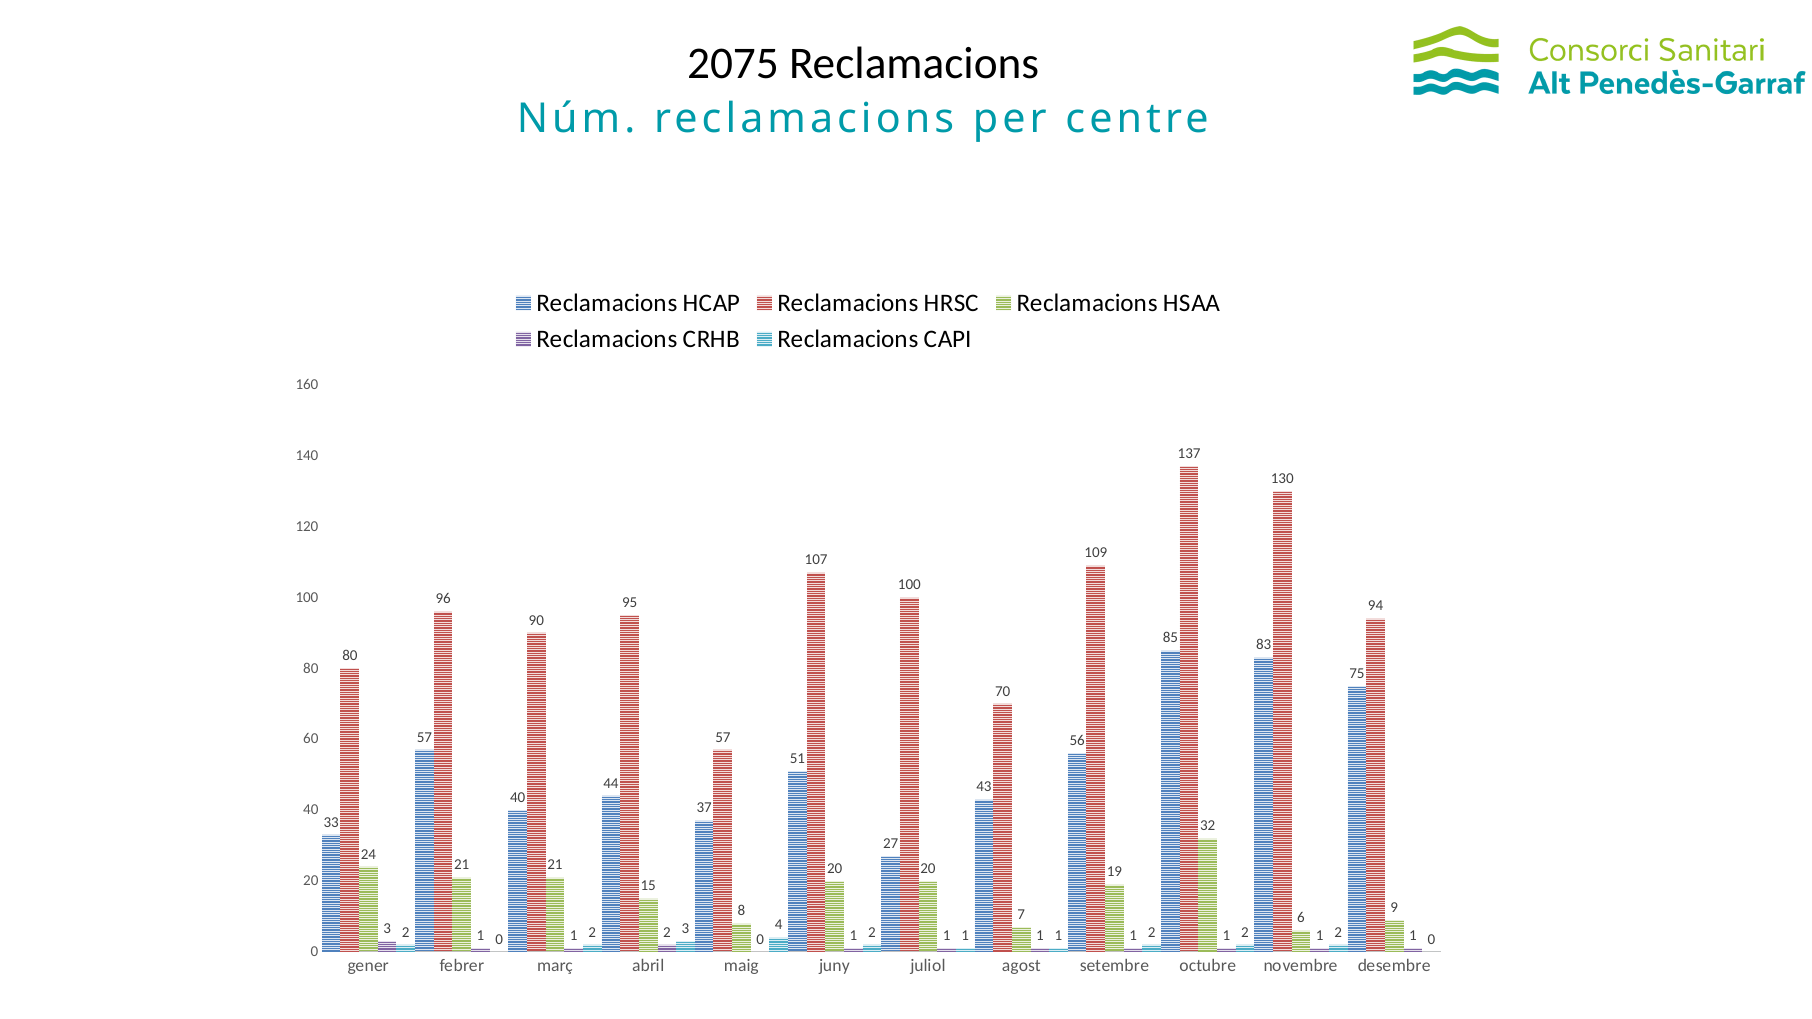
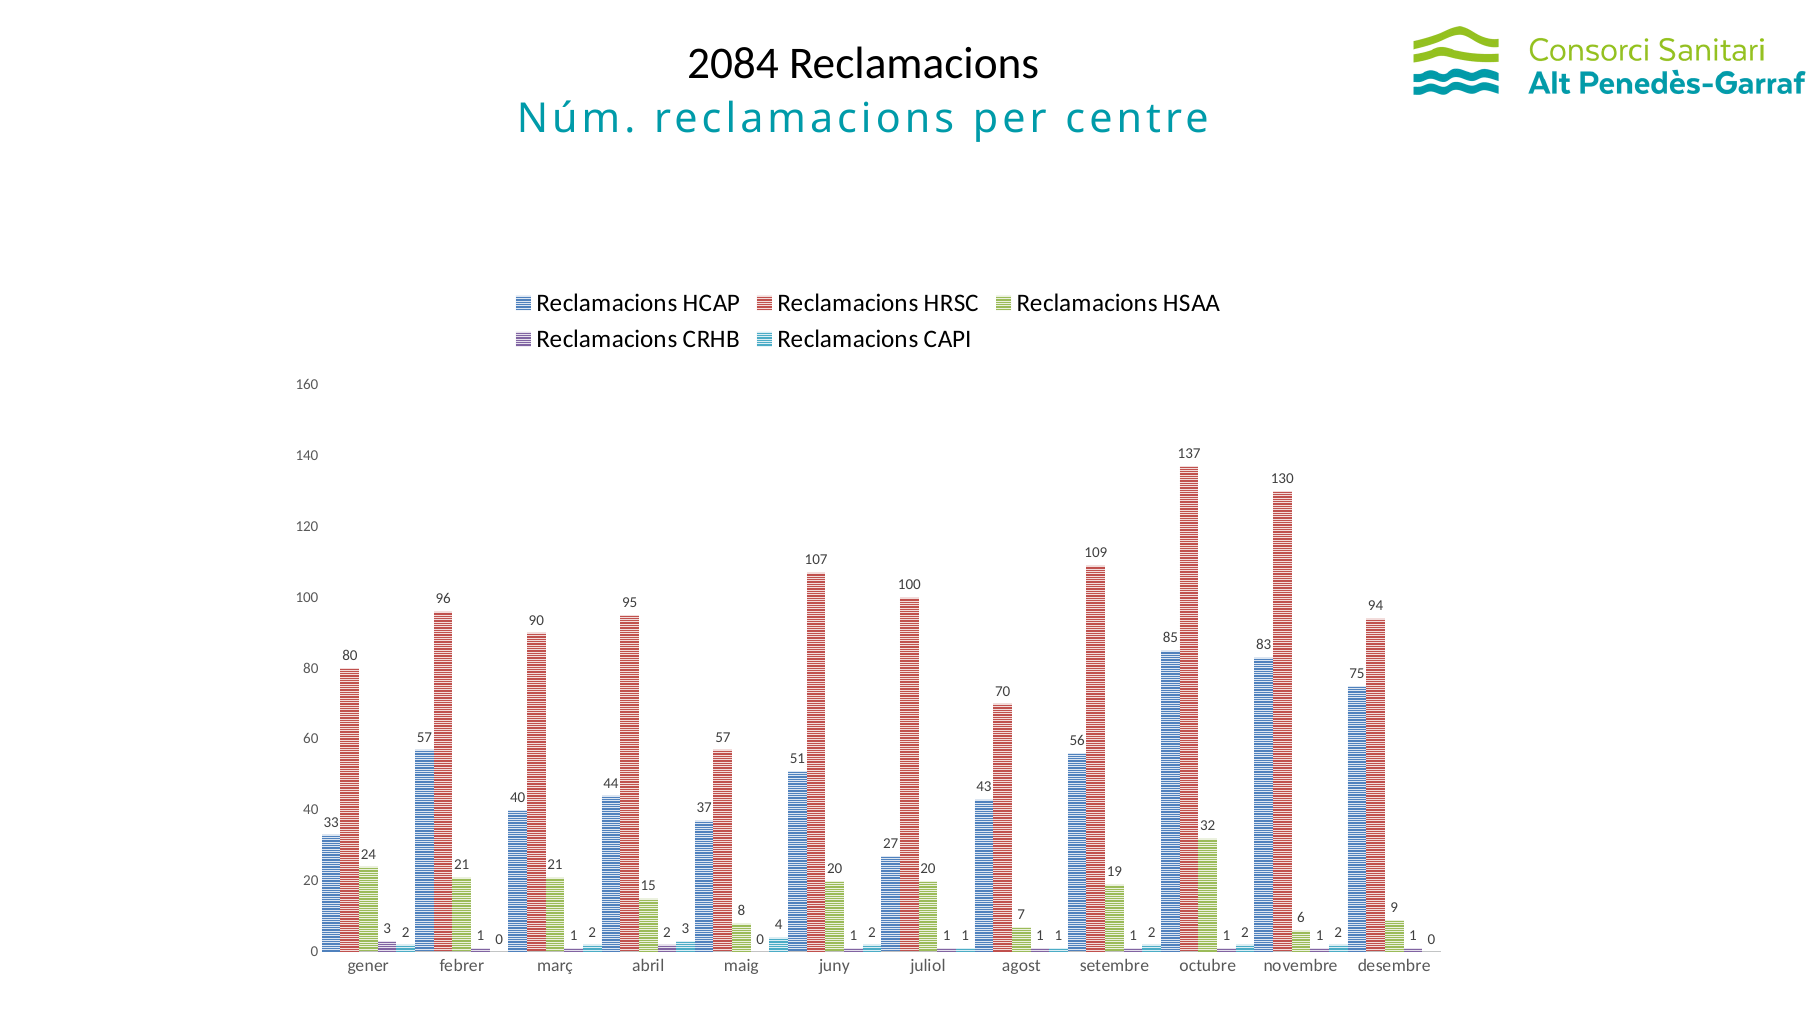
2075: 2075 -> 2084
